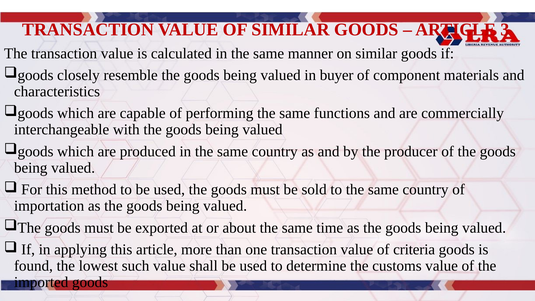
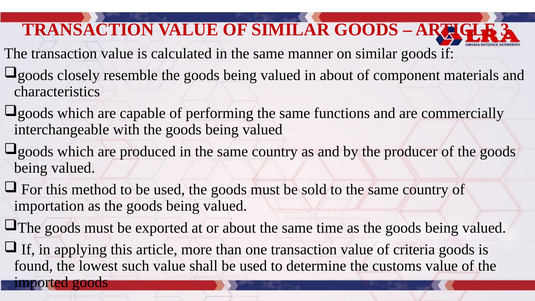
in buyer: buyer -> about
